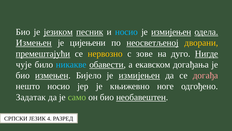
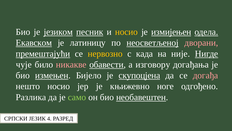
носио at (126, 32) colour: light blue -> yellow
Измењен at (34, 43): Измењен -> Екавском
цијењени: цијењени -> латиницу
дворани colour: yellow -> pink
зове: зове -> када
дуго: дуго -> није
никакве colour: light blue -> pink
екавском: екавском -> изговору
измијењен at (139, 75): измијењен -> скупоцјена
Задатак: Задатак -> Разлика
